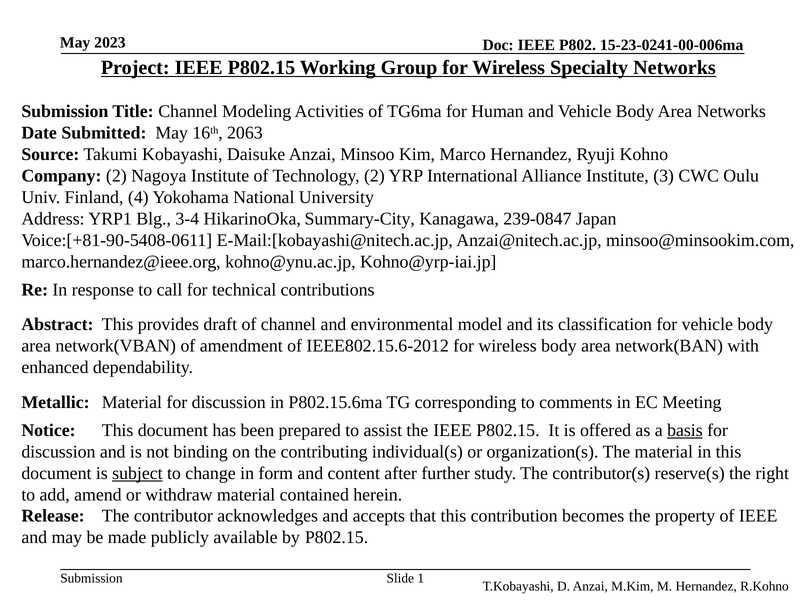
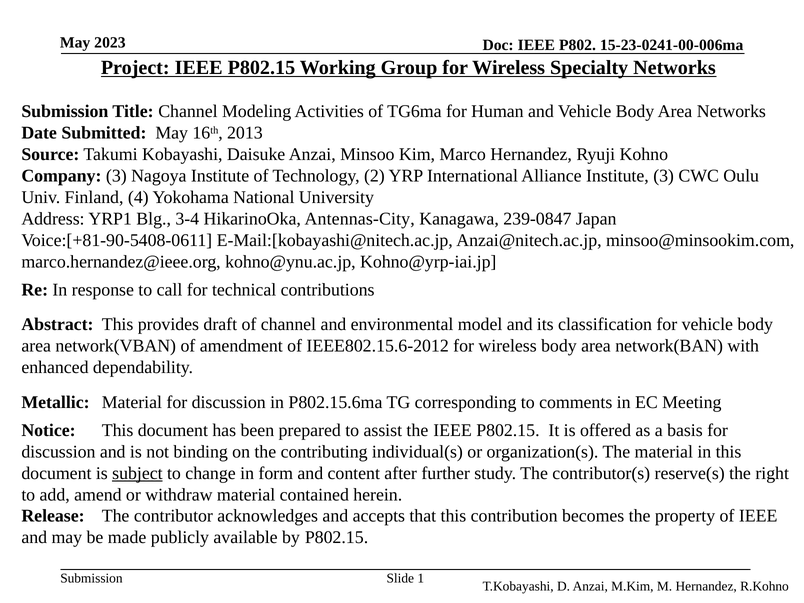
2063: 2063 -> 2013
Company 2: 2 -> 3
Summary-City: Summary-City -> Antennas-City
basis underline: present -> none
